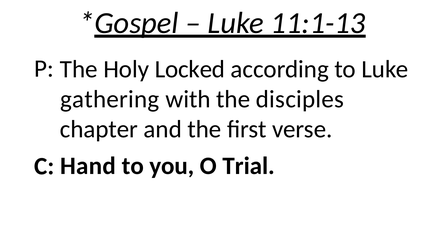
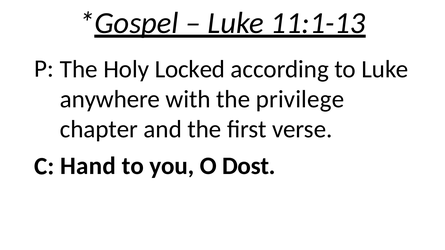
gathering: gathering -> anywhere
disciples: disciples -> privilege
Trial: Trial -> Dost
